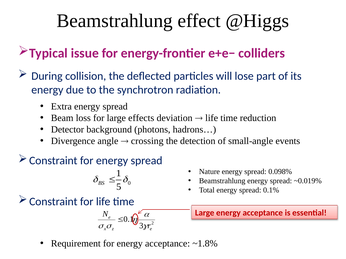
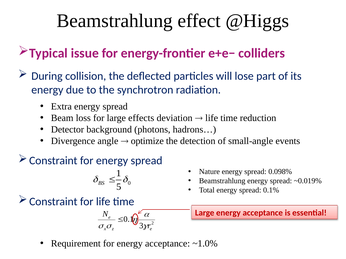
crossing: crossing -> optimize
~1.8%: ~1.8% -> ~1.0%
